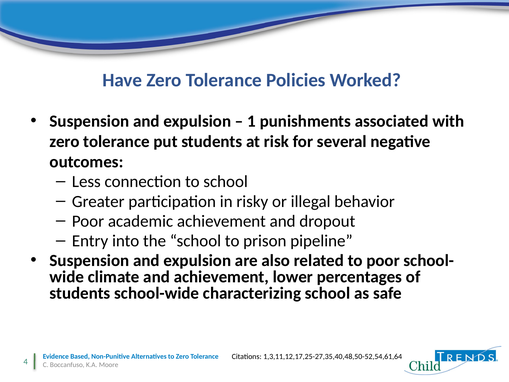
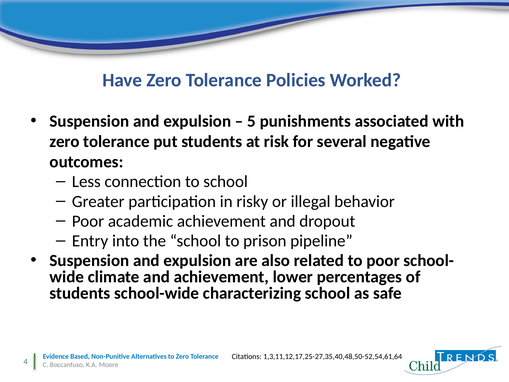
1: 1 -> 5
